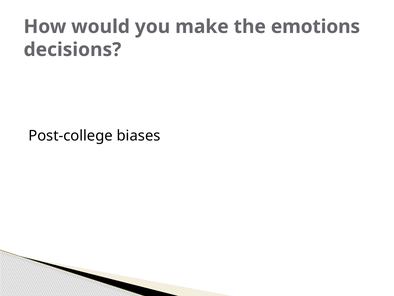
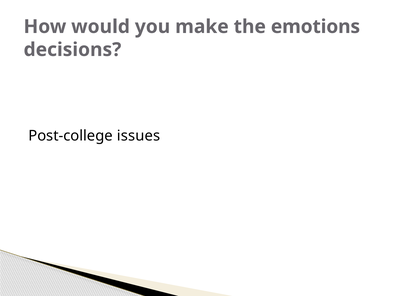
biases: biases -> issues
